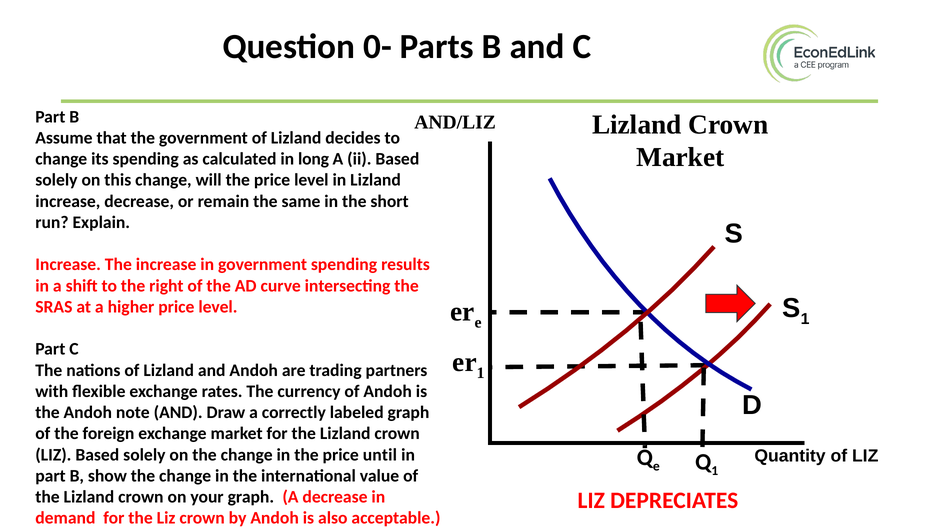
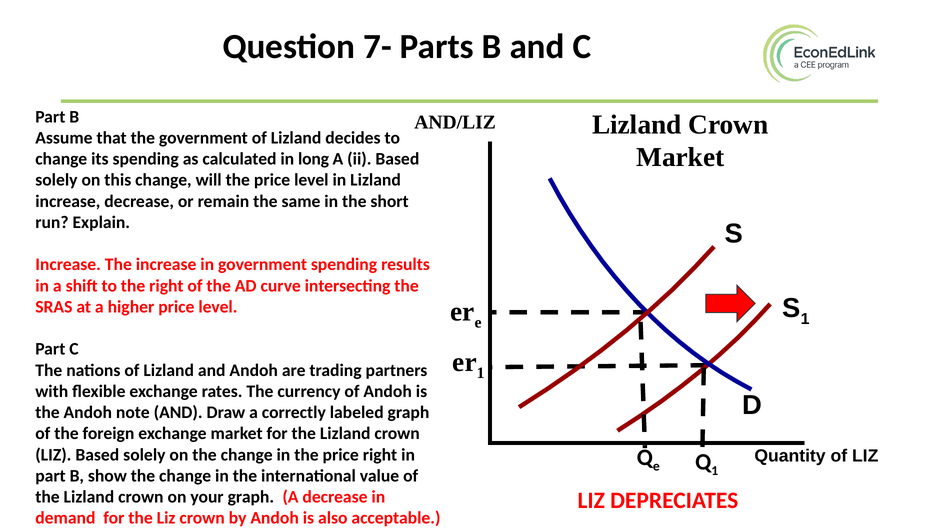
0-: 0- -> 7-
price until: until -> right
